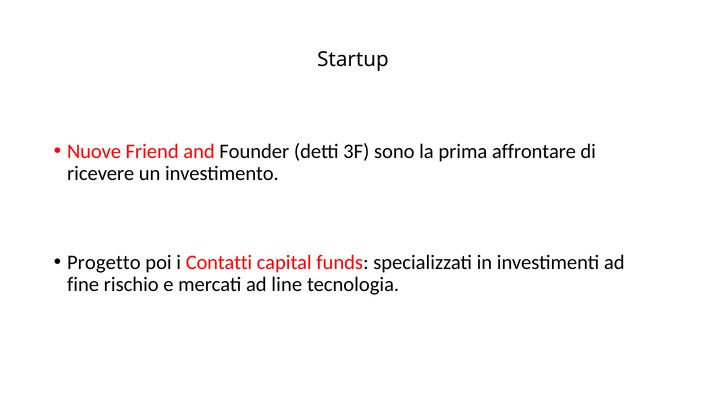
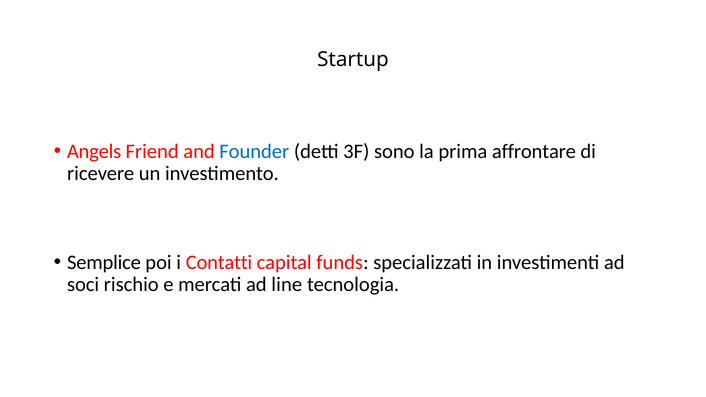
Nuove: Nuove -> Angels
Founder colour: black -> blue
Progetto: Progetto -> Semplice
fine: fine -> soci
